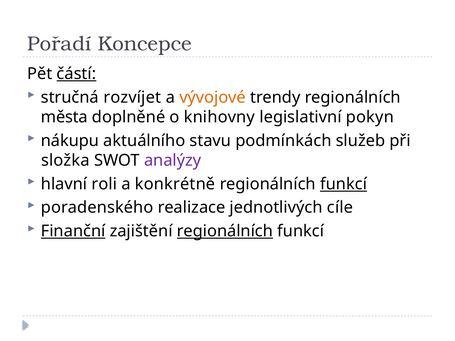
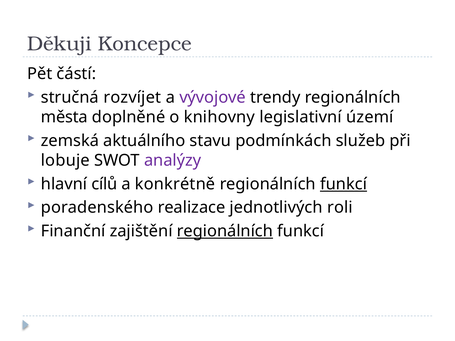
Pořadí: Pořadí -> Děkuji
částí underline: present -> none
vývojové colour: orange -> purple
pokyn: pokyn -> území
nákupu: nákupu -> zemská
složka: složka -> lobuje
roli: roli -> cílů
cíle: cíle -> roli
Finanční underline: present -> none
